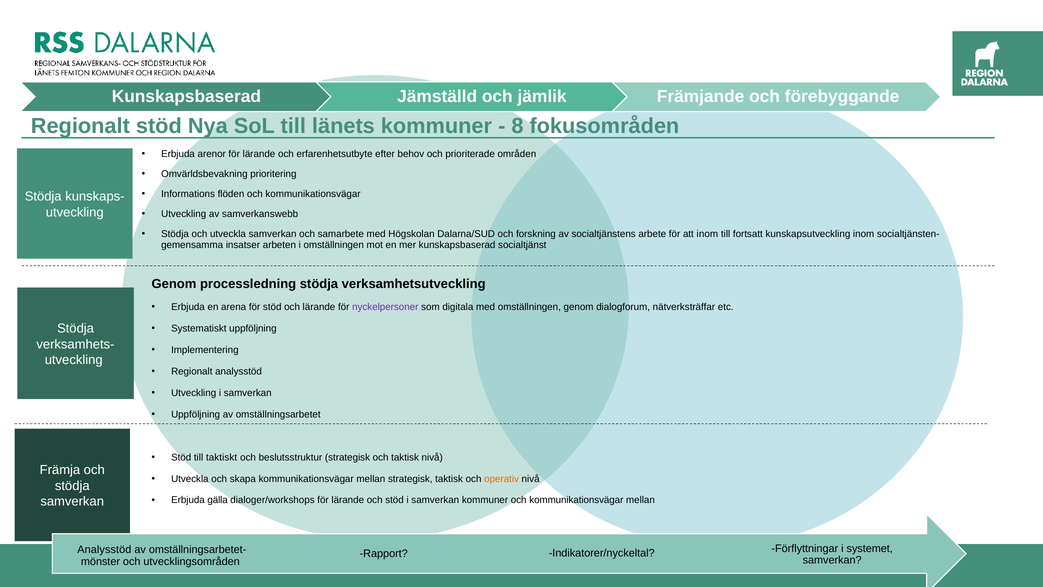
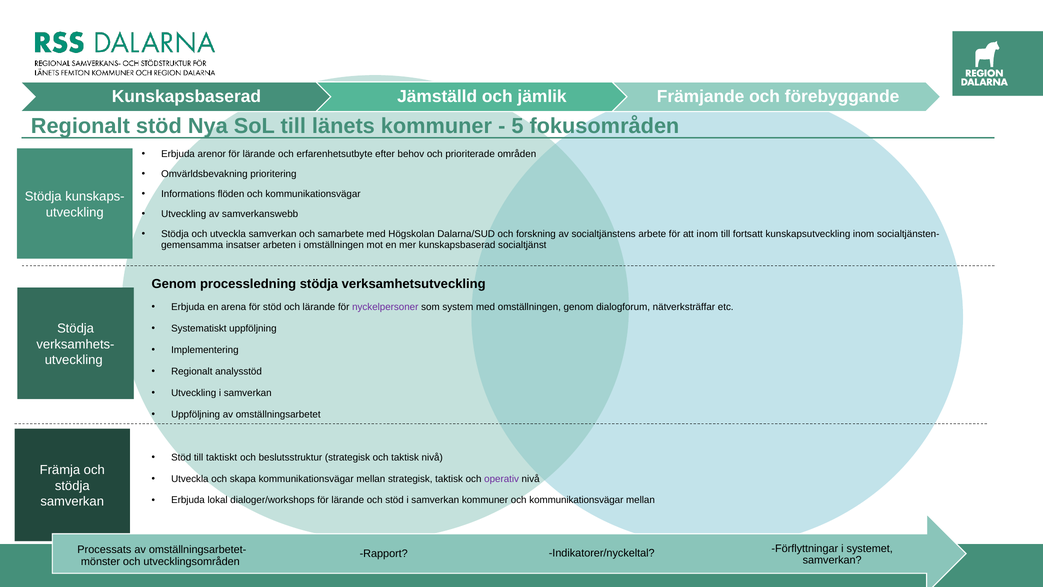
8: 8 -> 5
digitala: digitala -> system
operativ colour: orange -> purple
gälla: gälla -> lokal
Analysstöd at (104, 549): Analysstöd -> Processats
